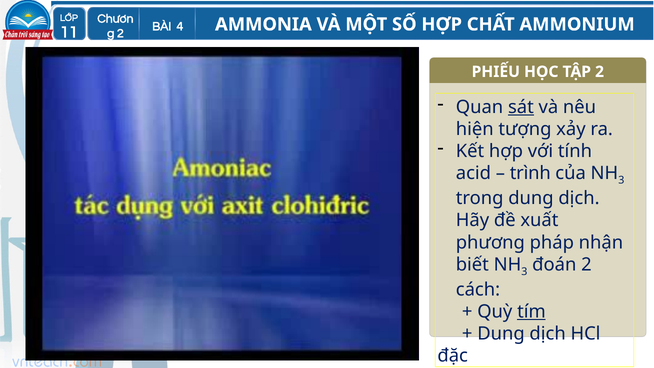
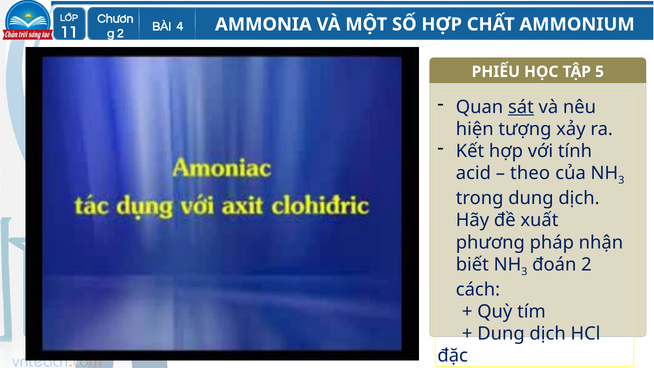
TẬP 2: 2 -> 5
trình: trình -> theo
tím underline: present -> none
